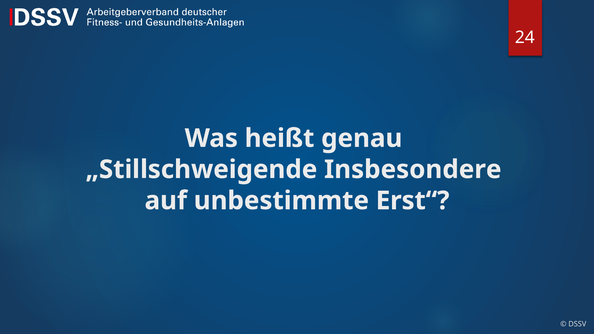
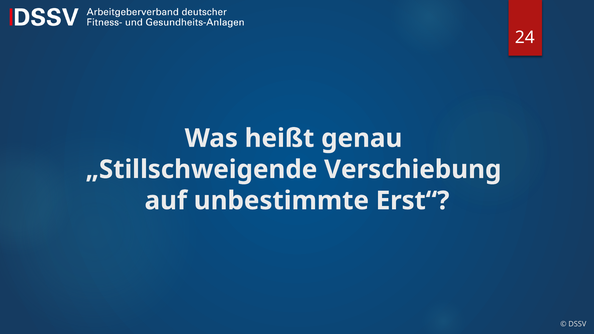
Insbesondere: Insbesondere -> Verschiebung
